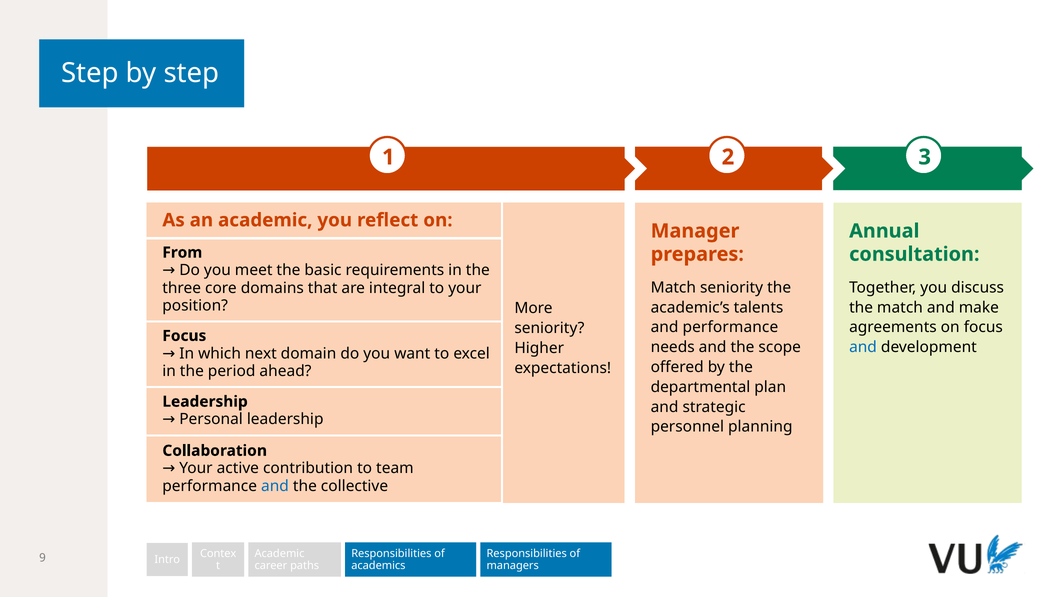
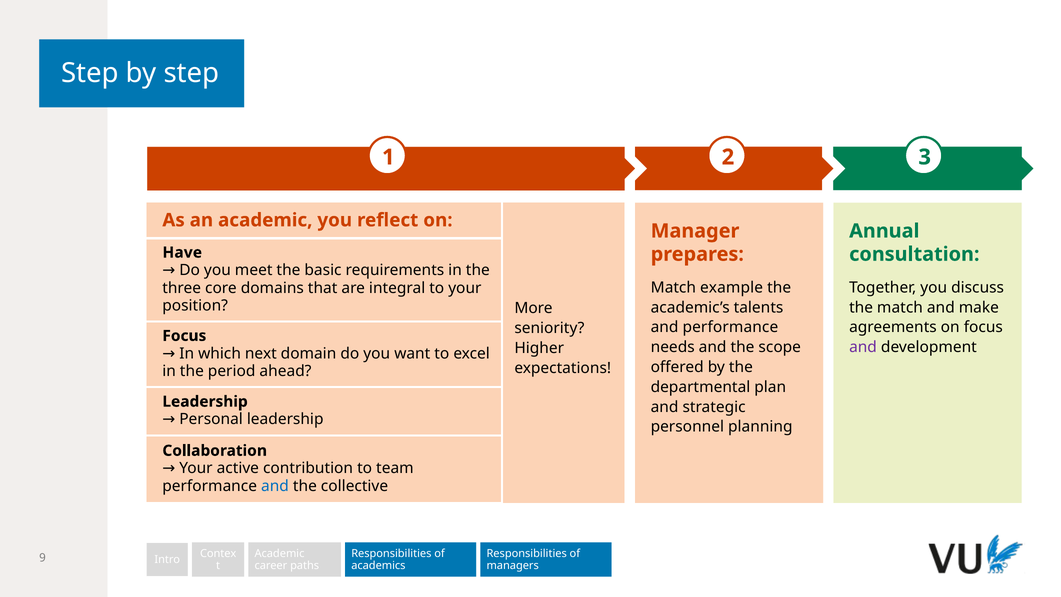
From: From -> Have
Match seniority: seniority -> example
and at (863, 347) colour: blue -> purple
